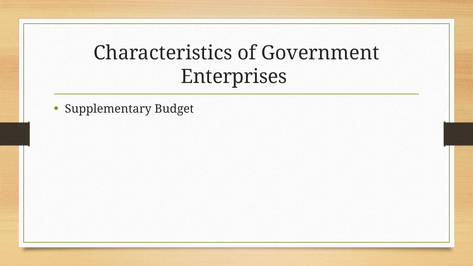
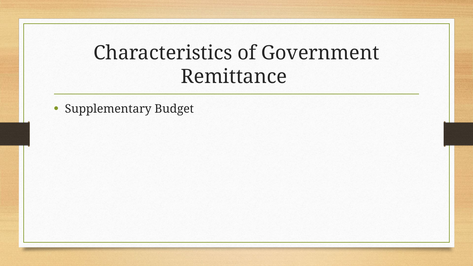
Enterprises: Enterprises -> Remittance
